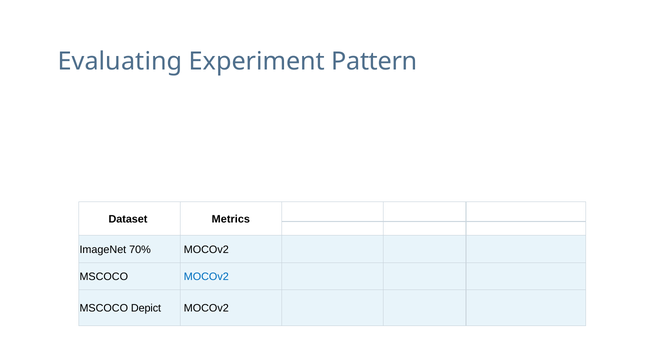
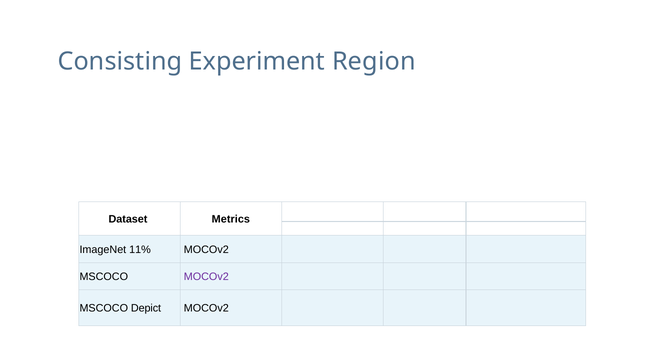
Evaluating: Evaluating -> Consisting
Pattern: Pattern -> Region
70%: 70% -> 11%
MOCOv2 at (206, 277) colour: blue -> purple
